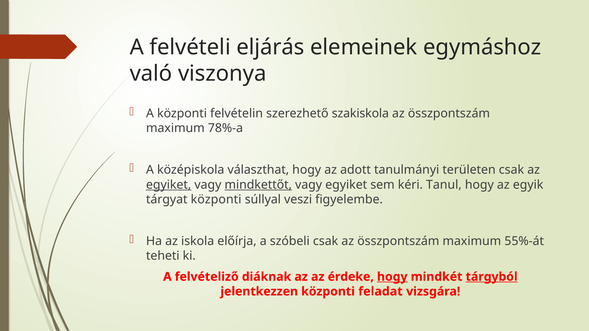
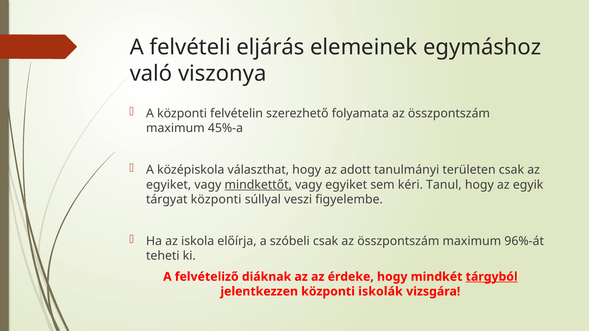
szakiskola: szakiskola -> folyamata
78%-a: 78%-a -> 45%-a
egyiket at (169, 185) underline: present -> none
55%-át: 55%-át -> 96%-át
hogy at (392, 277) underline: present -> none
feladat: feladat -> iskolák
